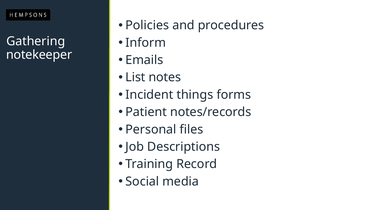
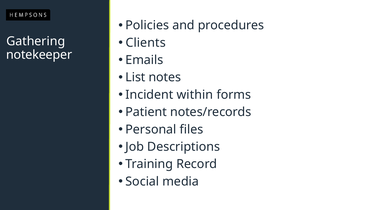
Inform: Inform -> Clients
things: things -> within
